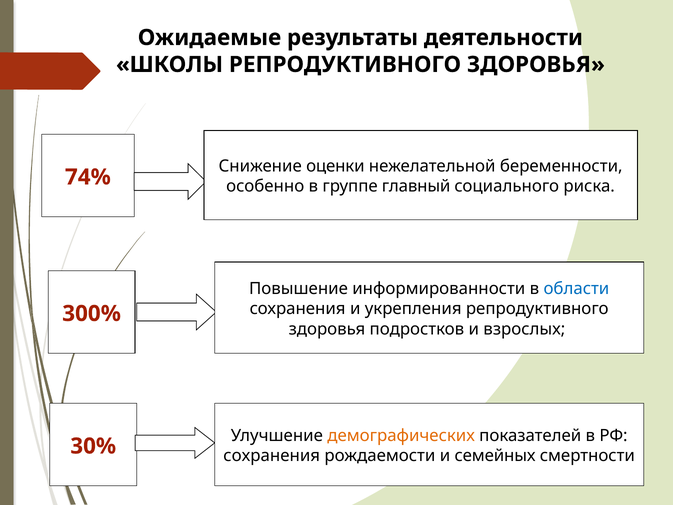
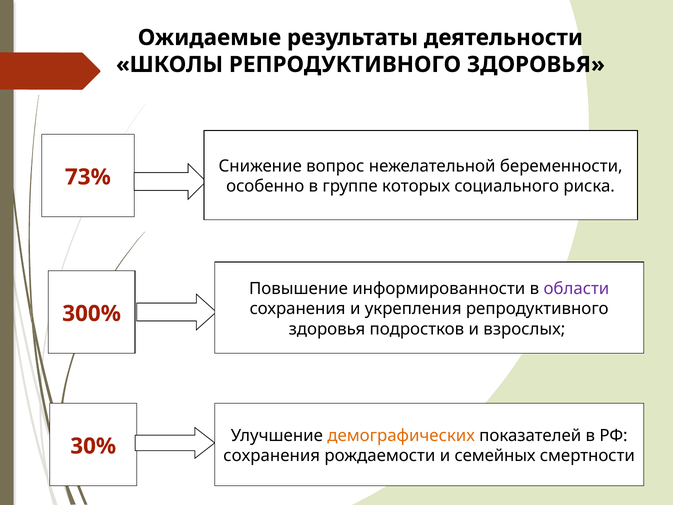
оценки: оценки -> вопрос
74%: 74% -> 73%
главный: главный -> которых
области colour: blue -> purple
